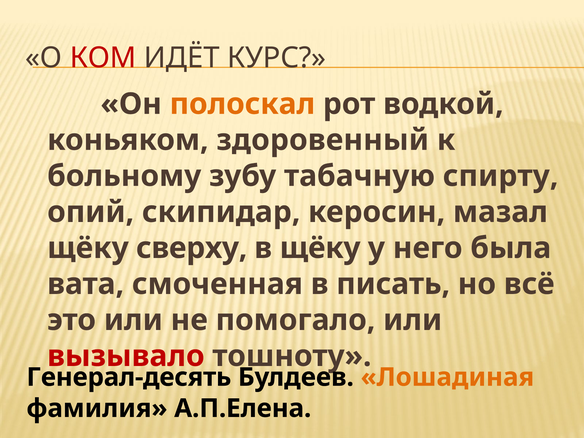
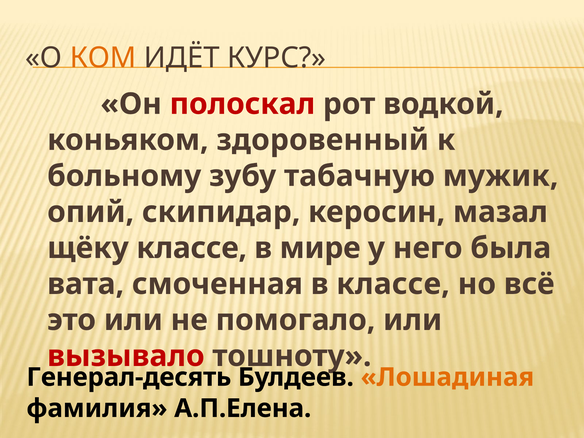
КОМ colour: red -> orange
полоскал colour: orange -> red
спирту: спирту -> мужик
щёку сверху: сверху -> классе
в щёку: щёку -> мире
в писать: писать -> классе
